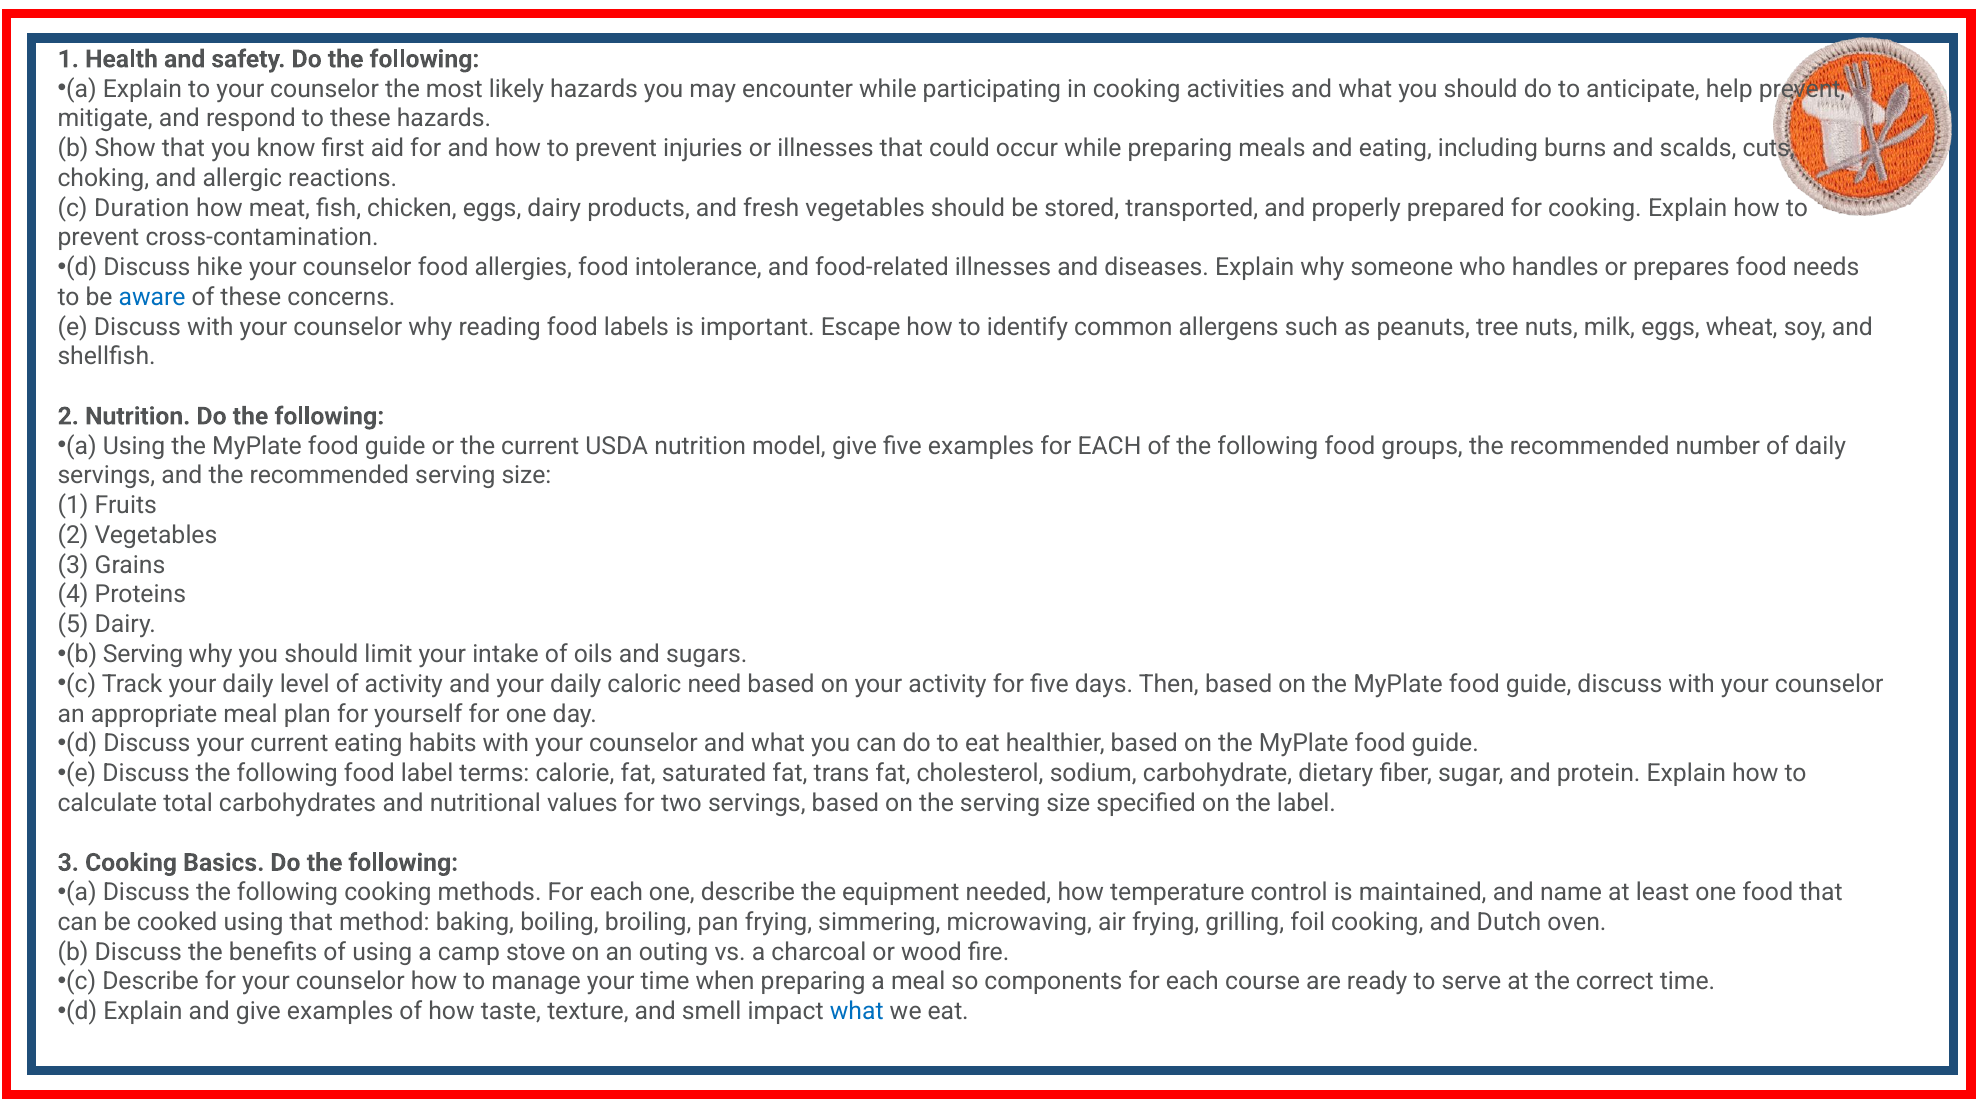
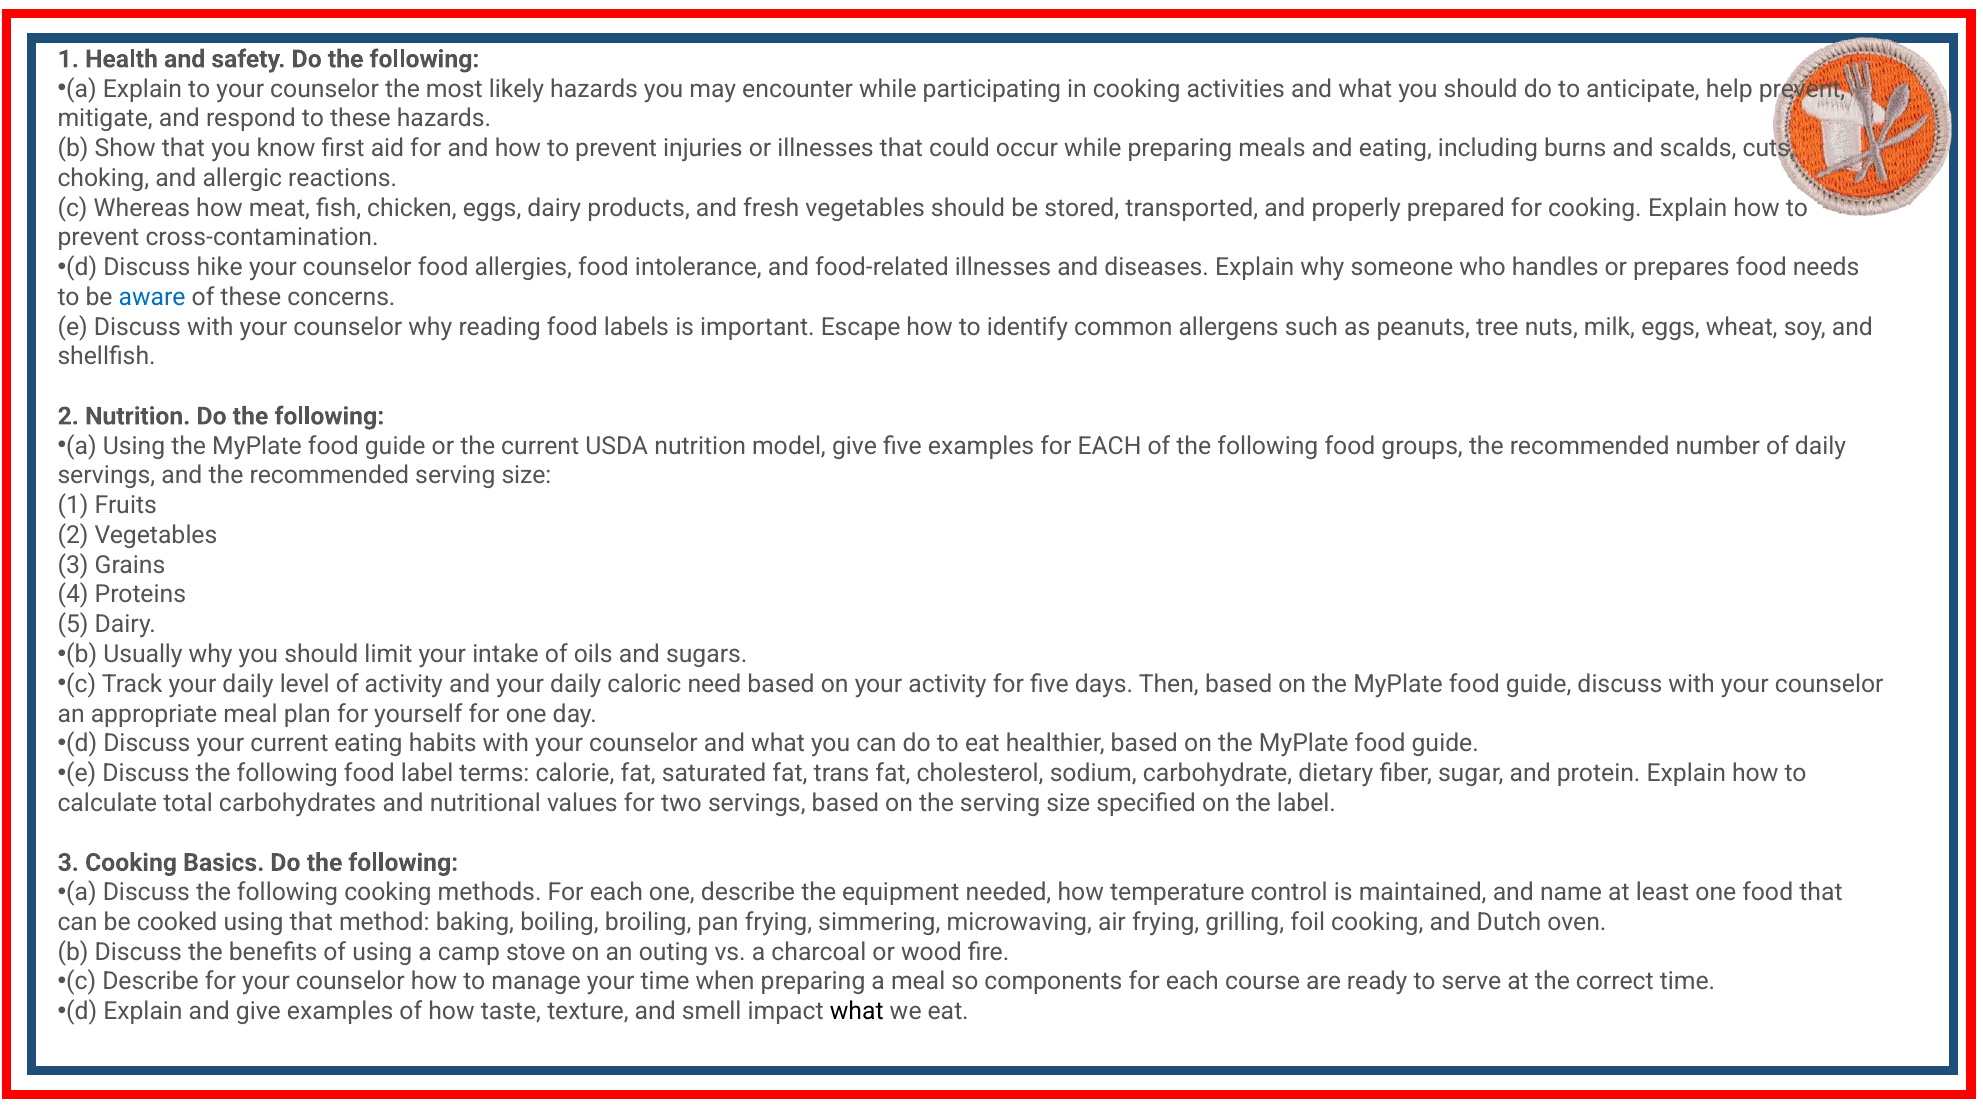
Duration: Duration -> Whereas
Serving at (143, 654): Serving -> Usually
what at (857, 1011) colour: blue -> black
